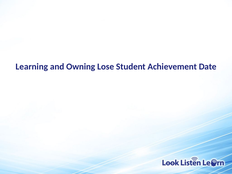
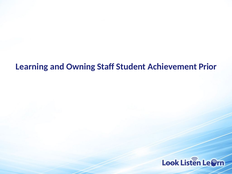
Lose: Lose -> Staff
Date: Date -> Prior
